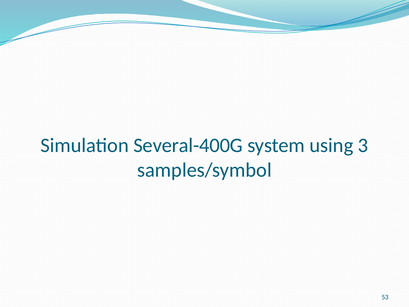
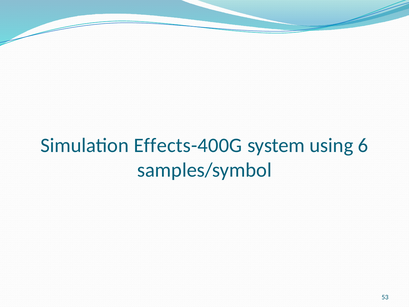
Several-400G: Several-400G -> Effects-400G
3: 3 -> 6
